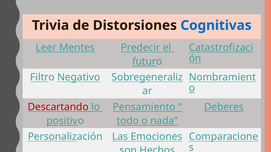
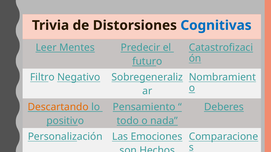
Descartando colour: red -> orange
